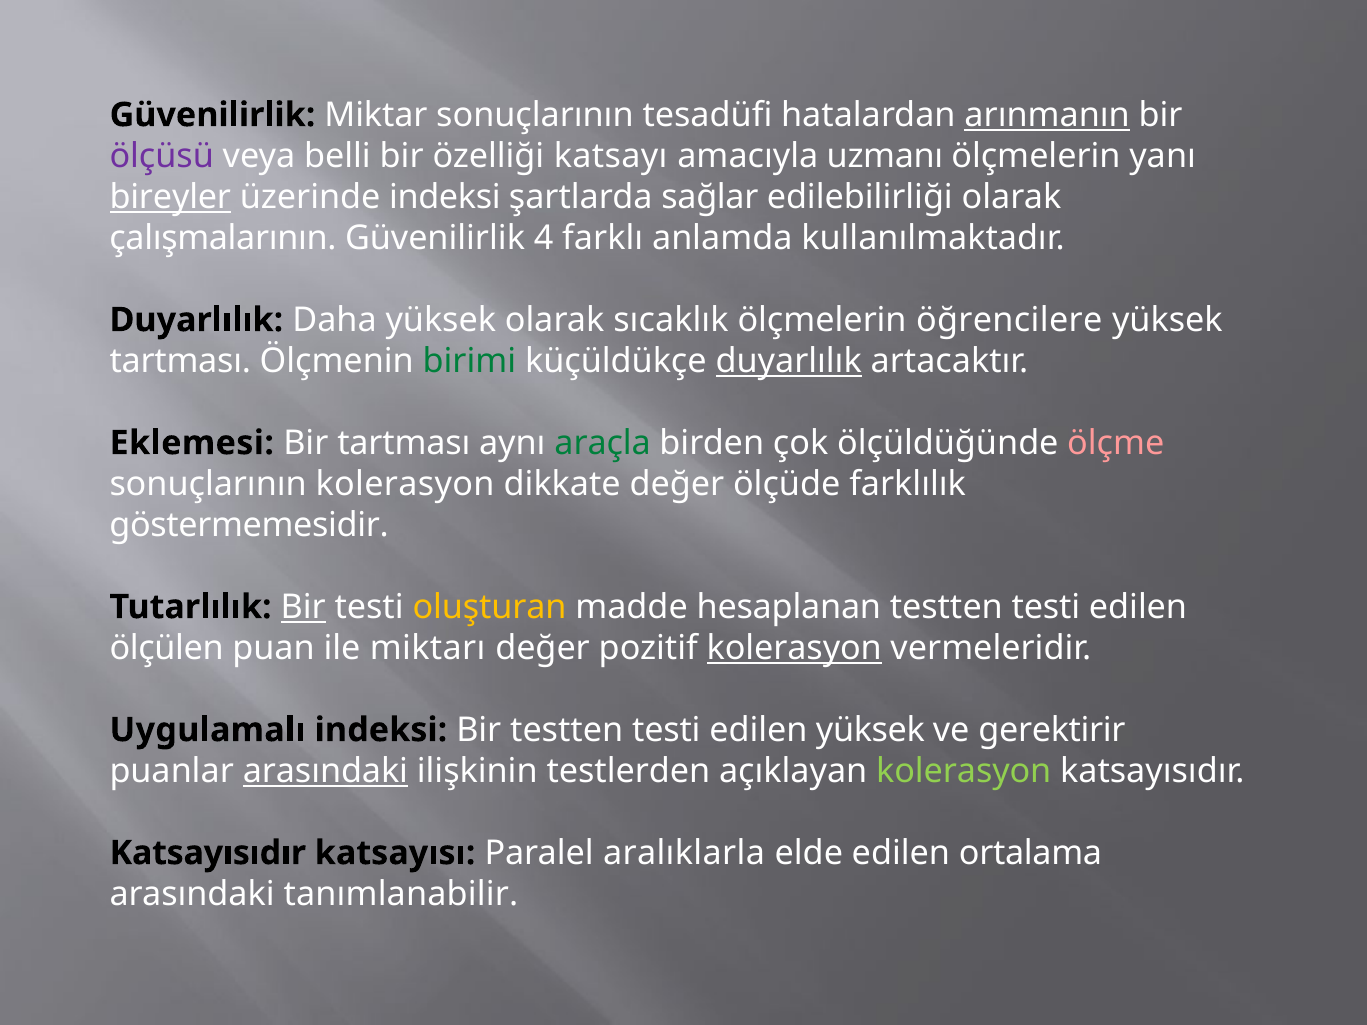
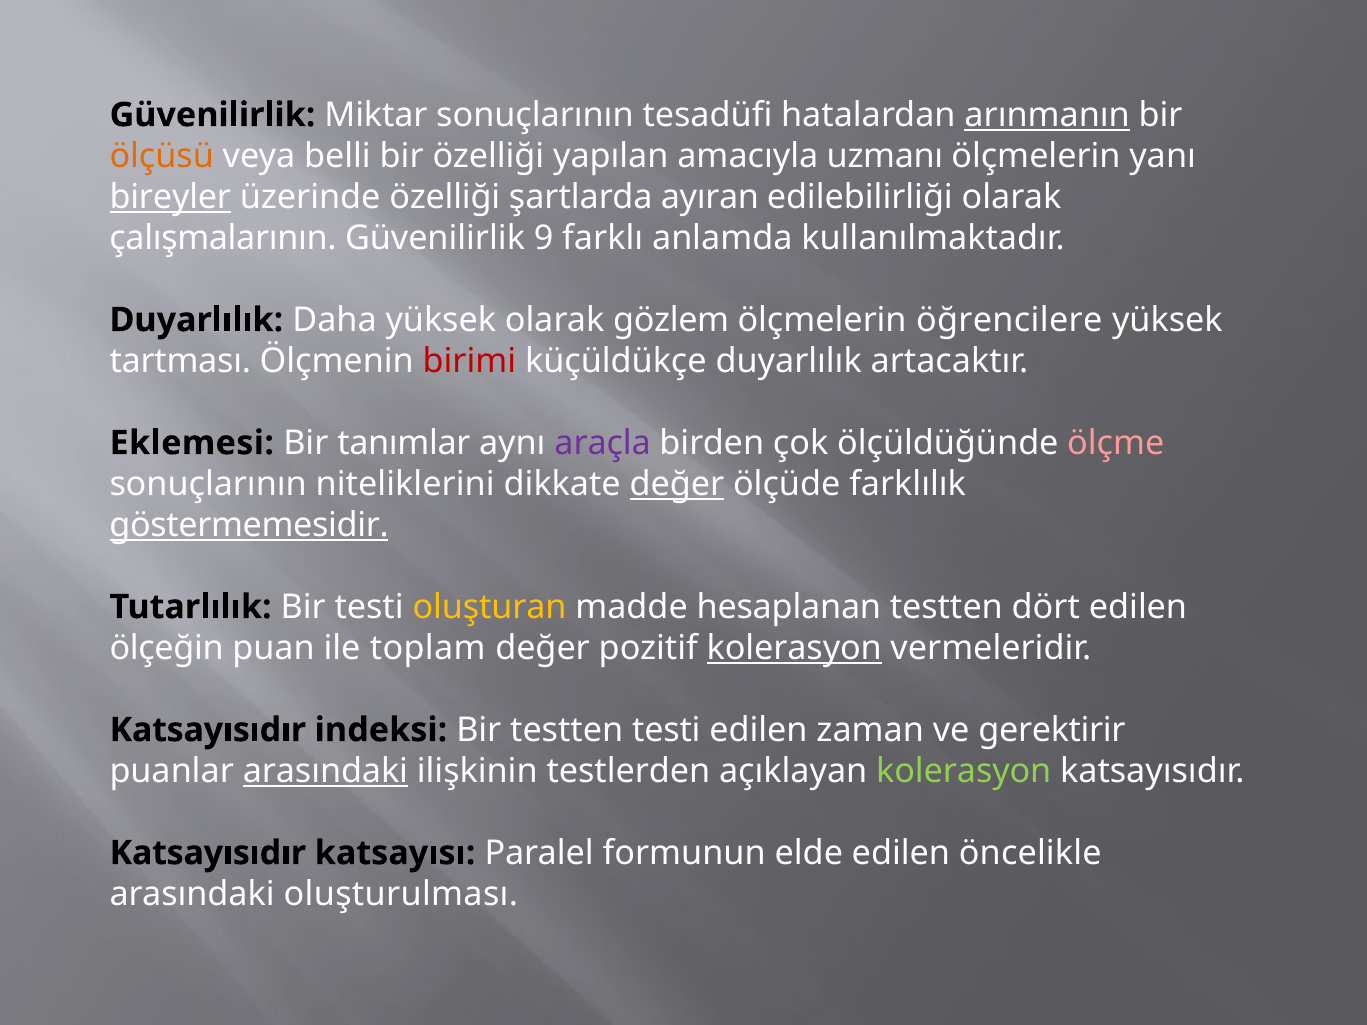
ölçüsü colour: purple -> orange
katsayı: katsayı -> yapılan
üzerinde indeksi: indeksi -> özelliği
sağlar: sağlar -> ayıran
4: 4 -> 9
sıcaklık: sıcaklık -> gözlem
birimi colour: green -> red
duyarlılık at (789, 361) underline: present -> none
Bir tartması: tartması -> tanımlar
araçla colour: green -> purple
sonuçlarının kolerasyon: kolerasyon -> niteliklerini
değer at (677, 484) underline: none -> present
göstermemesidir underline: none -> present
Bir at (303, 607) underline: present -> none
testi at (1046, 607): testi -> dört
ölçülen: ölçülen -> ölçeğin
miktarı: miktarı -> toplam
Uygulamalı at (208, 730): Uygulamalı -> Katsayısıdır
edilen yüksek: yüksek -> zaman
aralıklarla: aralıklarla -> formunun
ortalama: ortalama -> öncelikle
tanımlanabilir: tanımlanabilir -> oluşturulması
